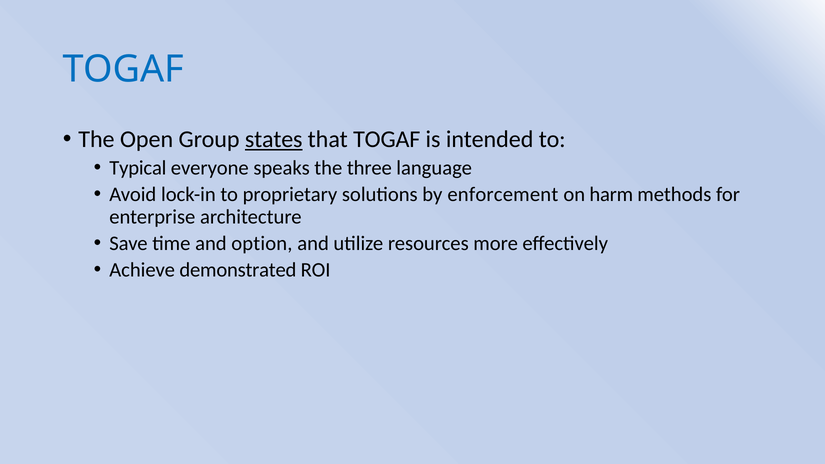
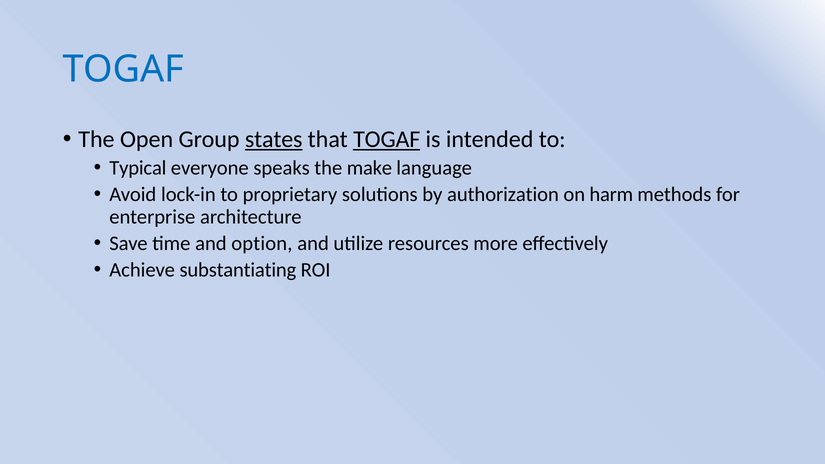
TOGAF at (387, 139) underline: none -> present
three: three -> make
enforcement: enforcement -> authorization
demonstrated: demonstrated -> substantiating
